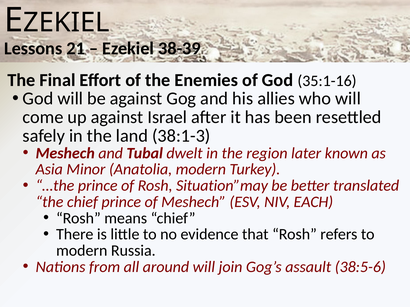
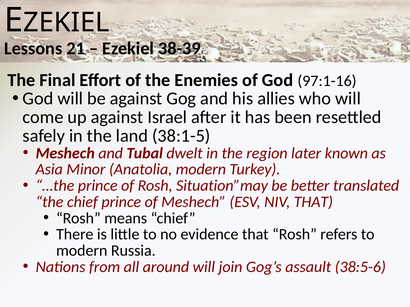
35:1-16: 35:1-16 -> 97:1-16
38:1-3: 38:1-3 -> 38:1-5
NIV EACH: EACH -> THAT
